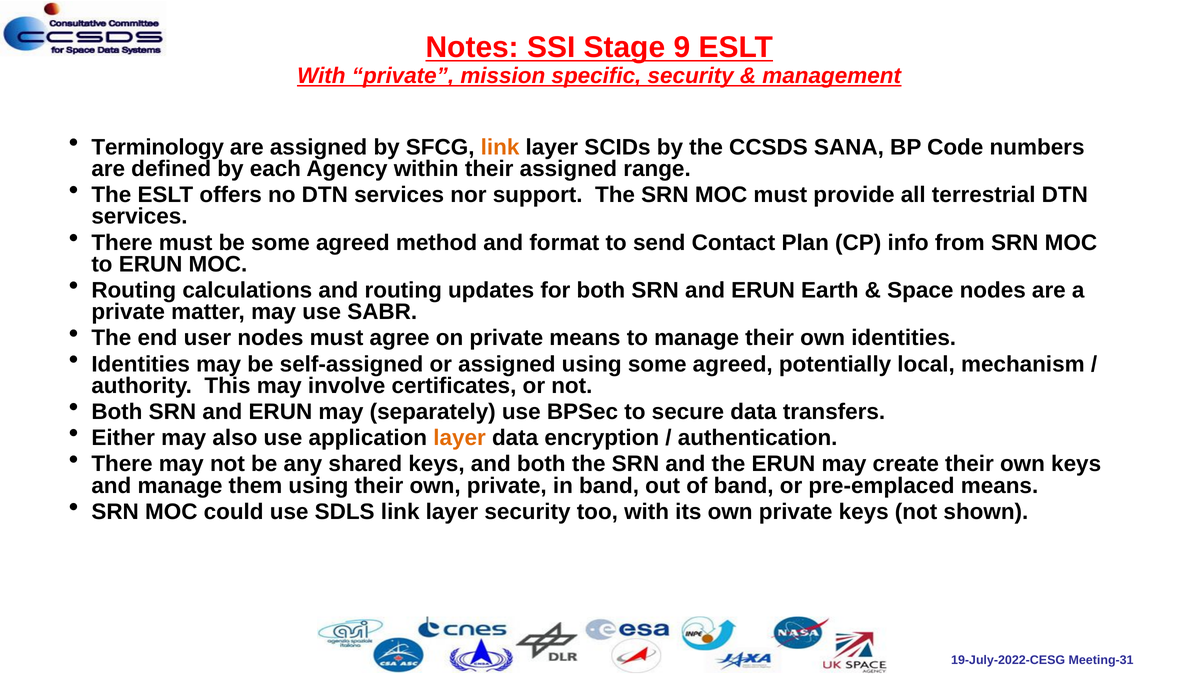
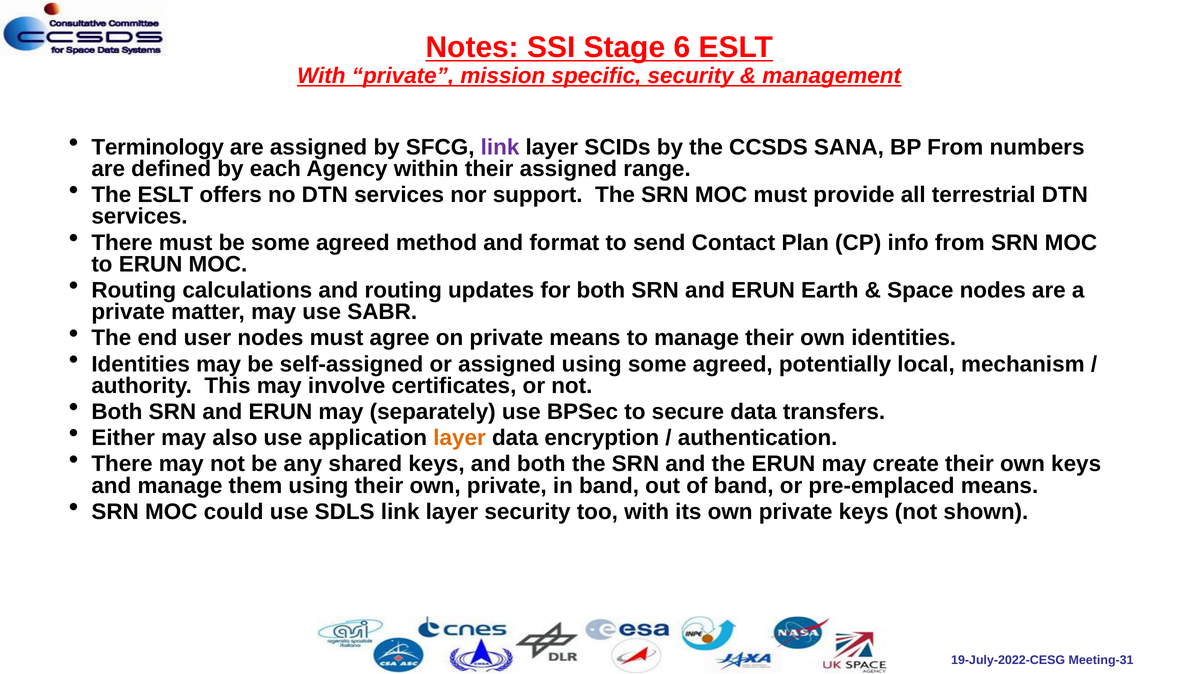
9: 9 -> 6
link at (500, 147) colour: orange -> purple
BP Code: Code -> From
